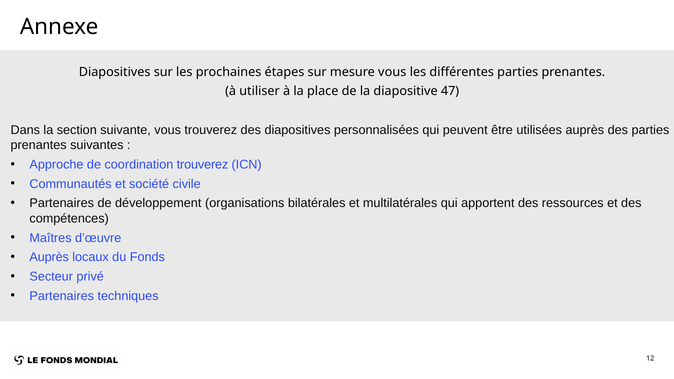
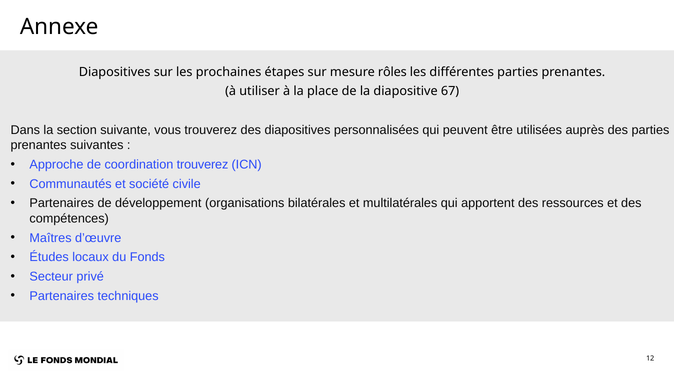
mesure vous: vous -> rôles
47: 47 -> 67
Auprès at (49, 257): Auprès -> Études
